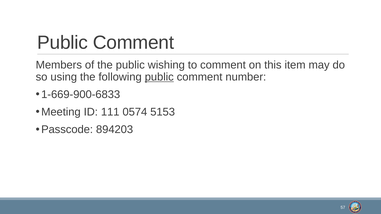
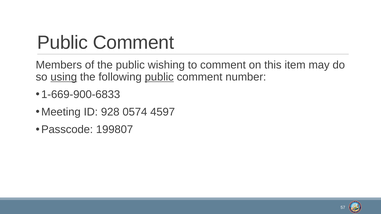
using underline: none -> present
111: 111 -> 928
5153: 5153 -> 4597
894203: 894203 -> 199807
